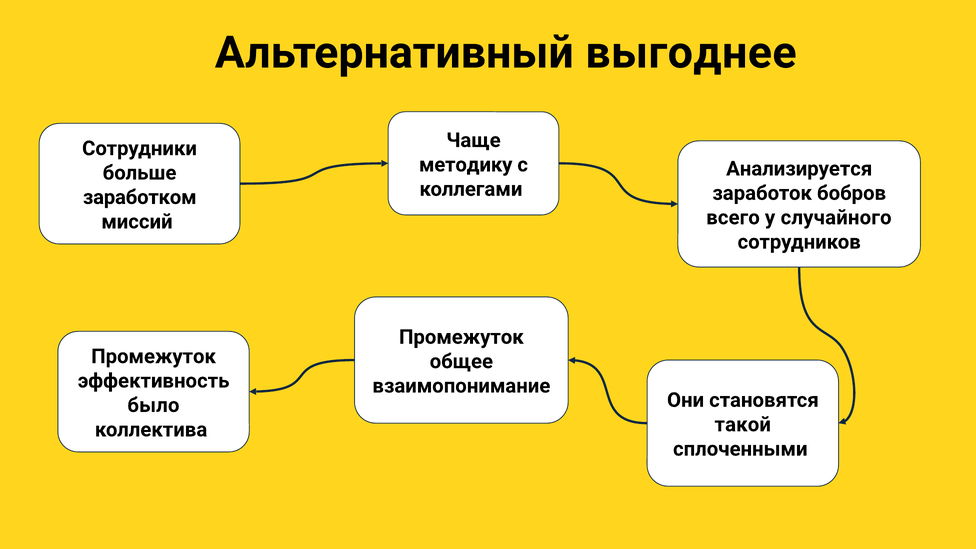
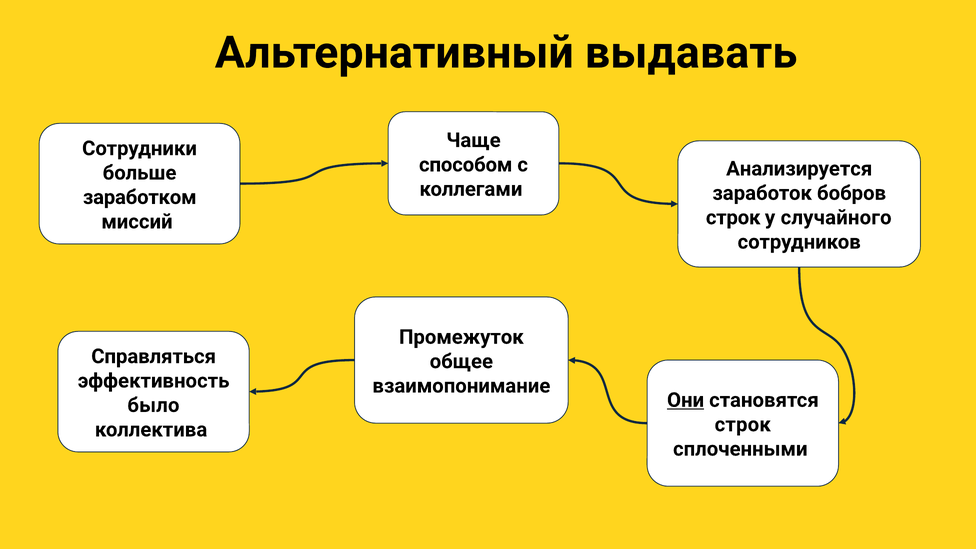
выгоднее: выгоднее -> выдавать
методику: методику -> способом
всего at (733, 218): всего -> строк
Промежуток at (154, 356): Промежуток -> Справляться
Они underline: none -> present
такой at (743, 425): такой -> строк
